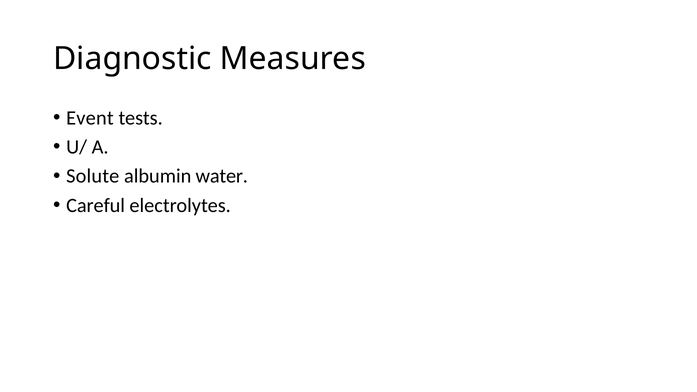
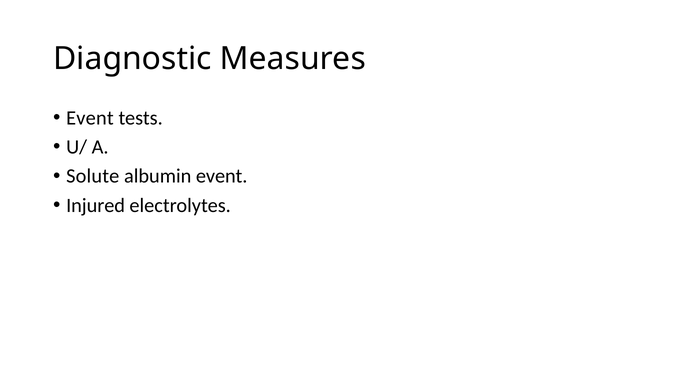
albumin water: water -> event
Careful: Careful -> Injured
